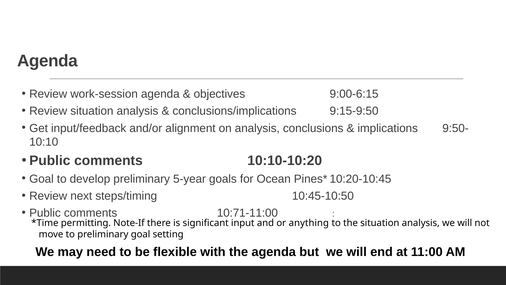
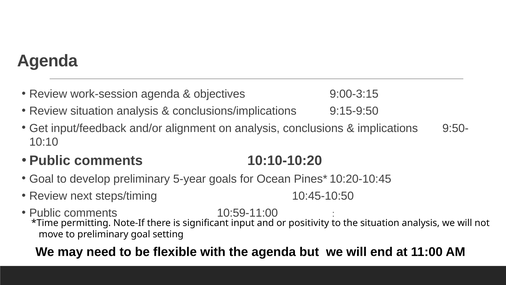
9:00-6:15: 9:00-6:15 -> 9:00-3:15
10:71-11:00: 10:71-11:00 -> 10:59-11:00
anything: anything -> positivity
